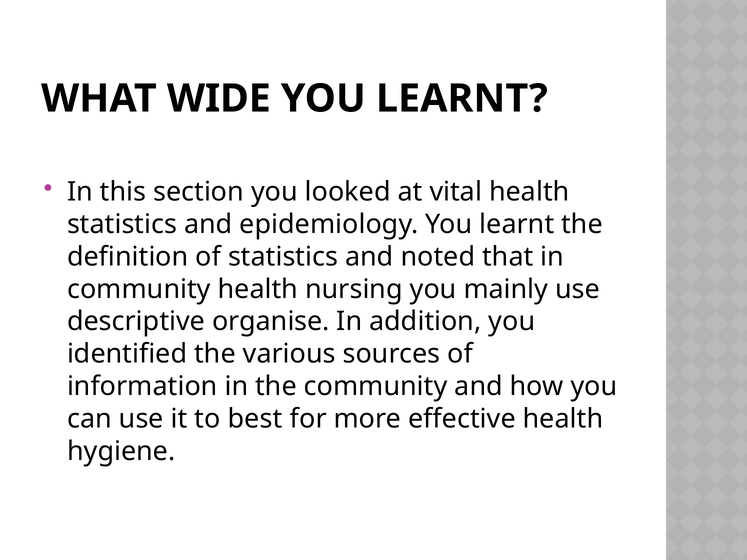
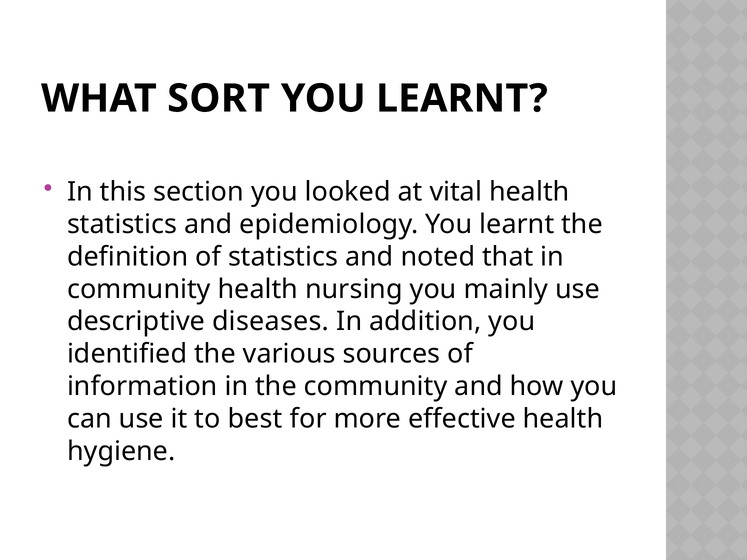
WIDE: WIDE -> SORT
organise: organise -> diseases
